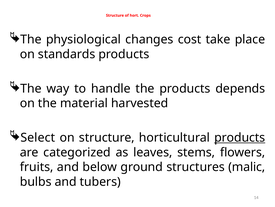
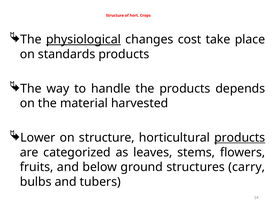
physiological underline: none -> present
Select: Select -> Lower
malic: malic -> carry
